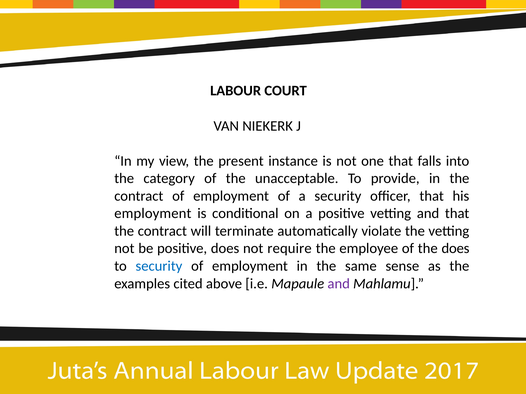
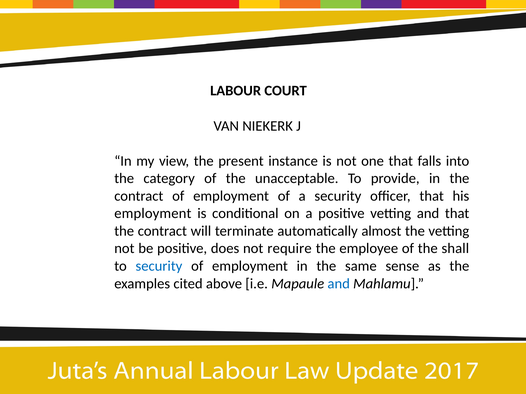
violate: violate -> almost
the does: does -> shall
and at (339, 284) colour: purple -> blue
